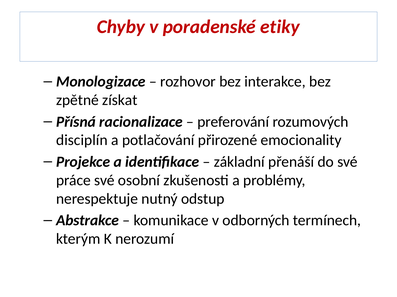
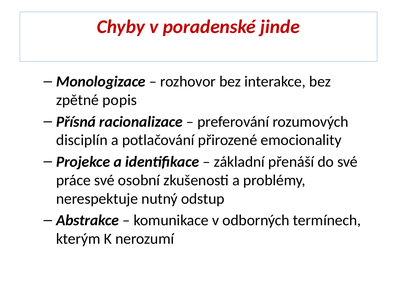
etiky: etiky -> jinde
získat: získat -> popis
